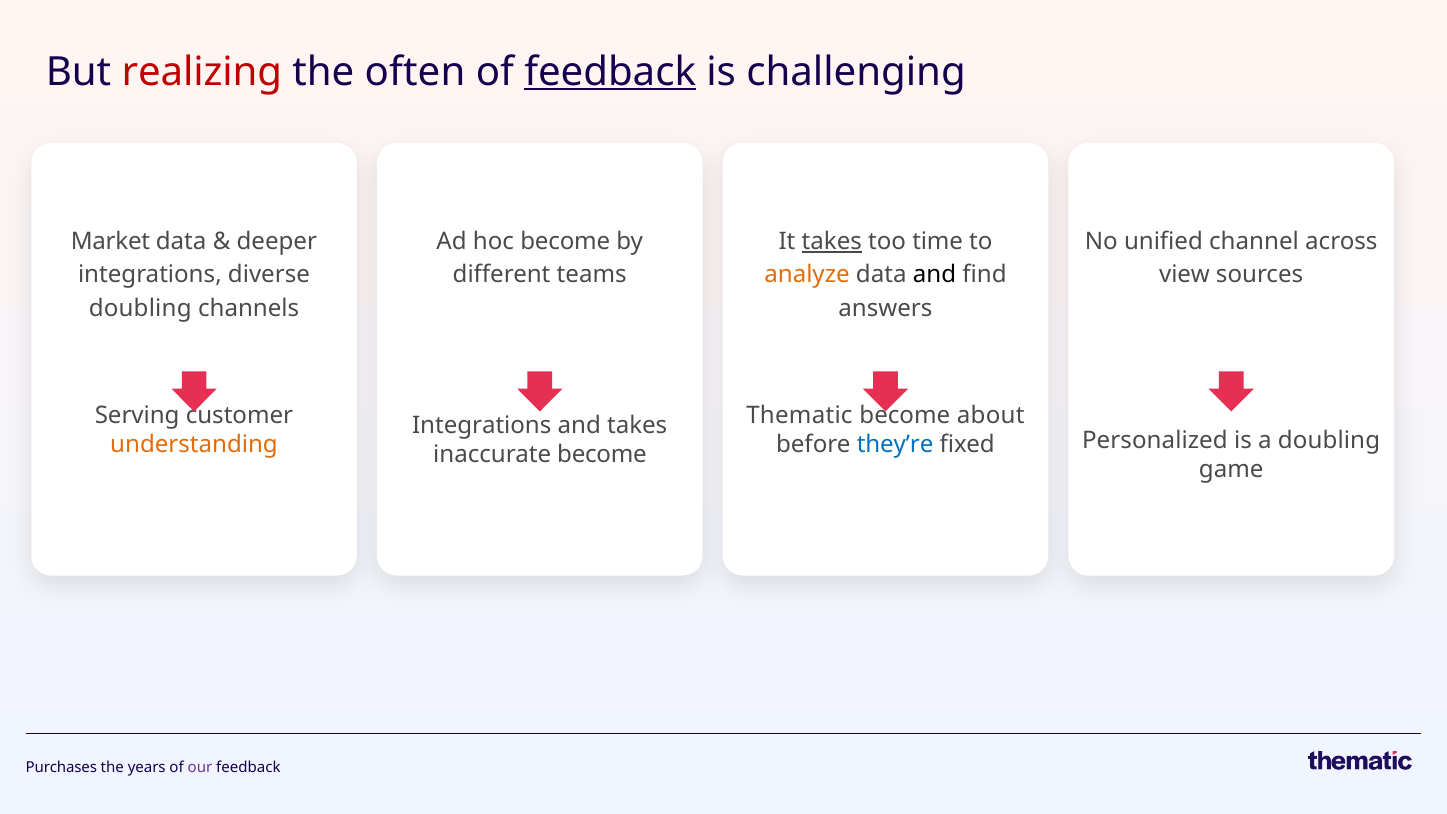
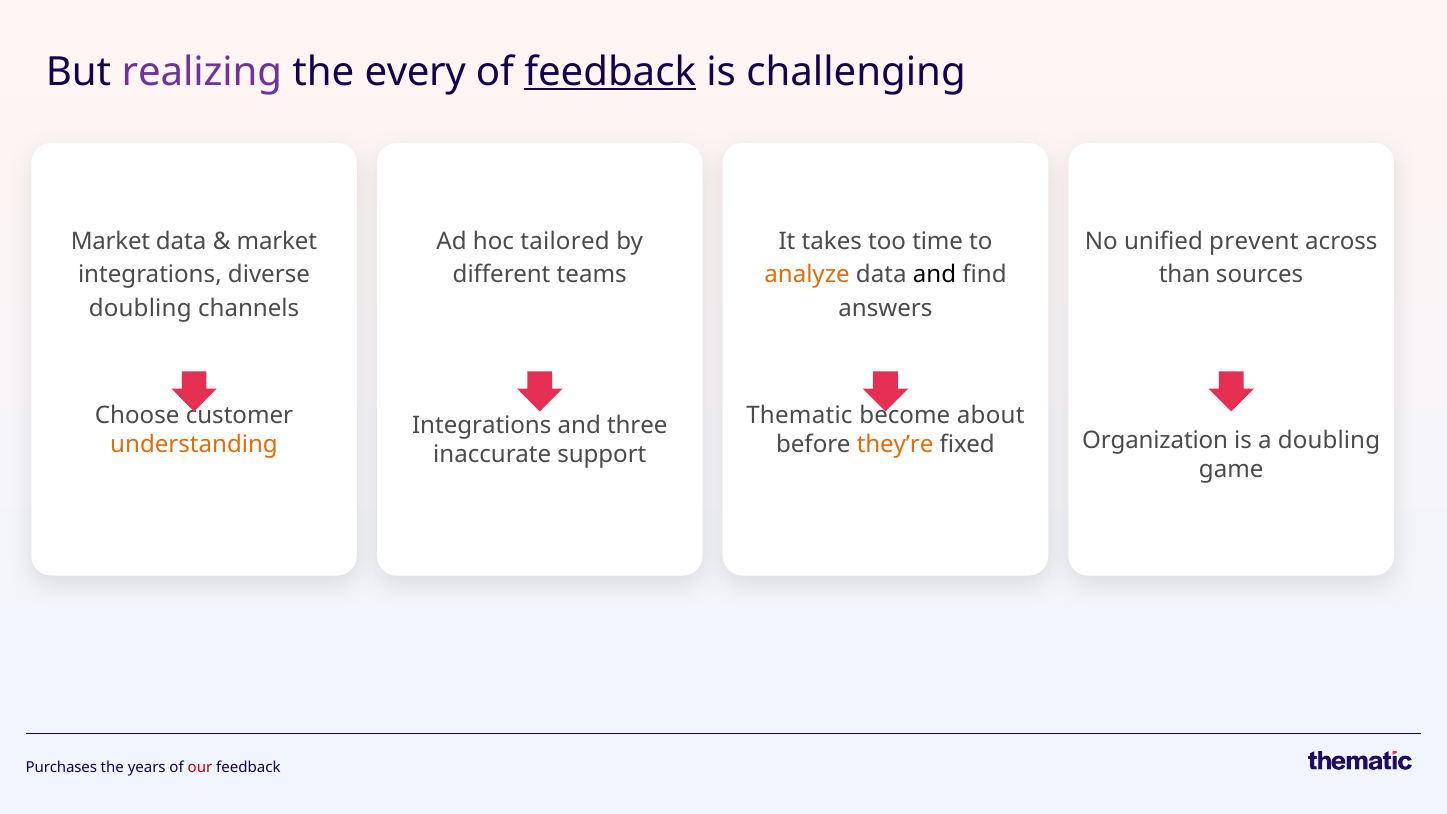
realizing colour: red -> purple
often: often -> every
deeper at (277, 241): deeper -> market
hoc become: become -> tailored
takes at (832, 241) underline: present -> none
channel: channel -> prevent
view: view -> than
Serving: Serving -> Choose
and takes: takes -> three
Personalized: Personalized -> Organization
they’re colour: blue -> orange
inaccurate become: become -> support
our colour: purple -> red
